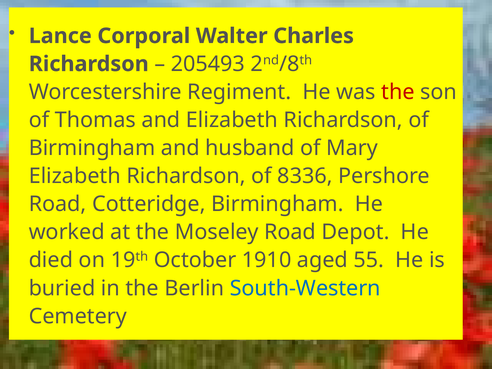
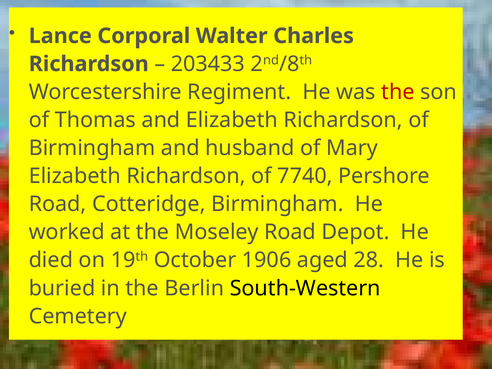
205493: 205493 -> 203433
8336: 8336 -> 7740
1910: 1910 -> 1906
55: 55 -> 28
South-Western colour: blue -> black
